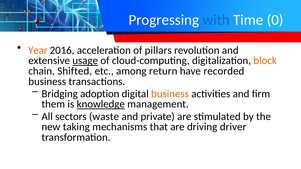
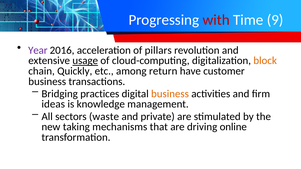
with colour: blue -> red
0: 0 -> 9
Year colour: orange -> purple
Shifted: Shifted -> Quickly
recorded: recorded -> customer
adoption: adoption -> practices
them: them -> ideas
knowledge underline: present -> none
driver: driver -> online
